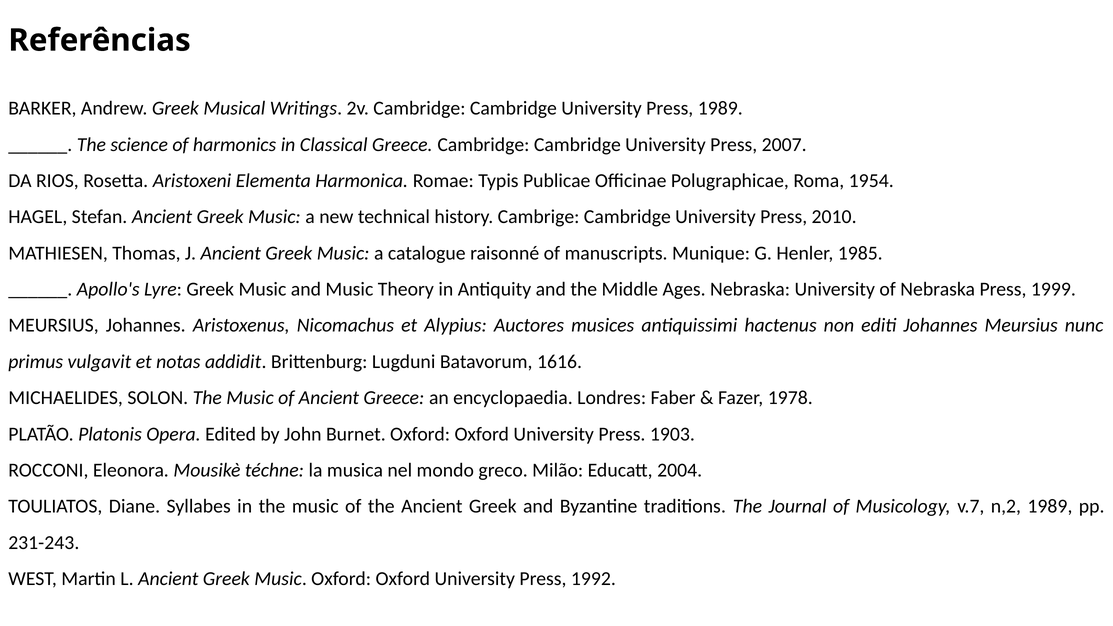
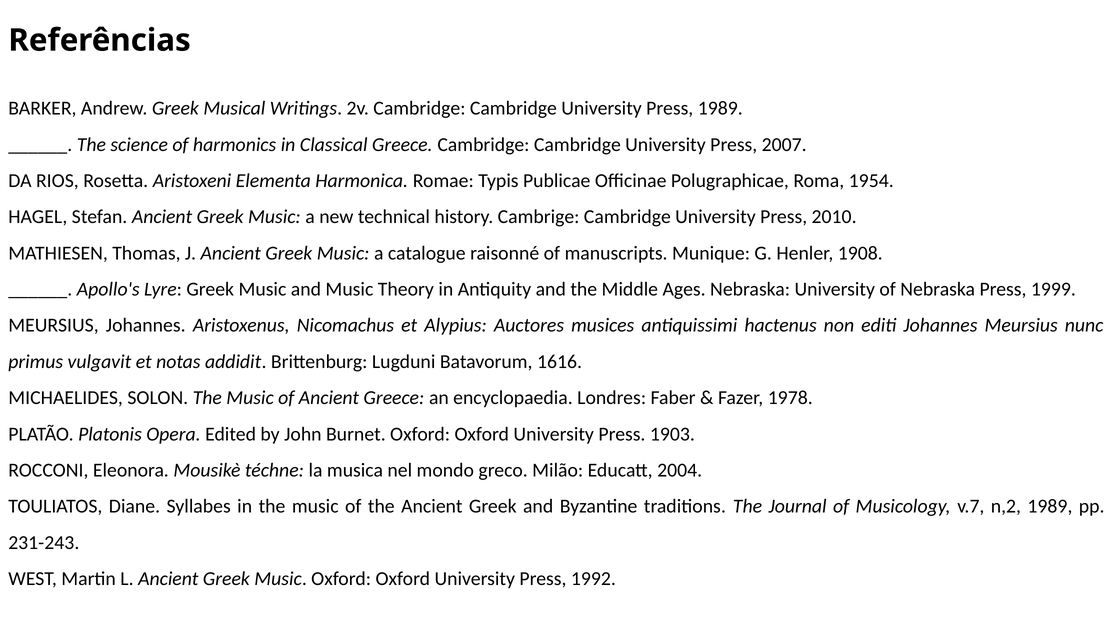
1985: 1985 -> 1908
